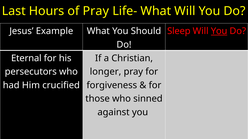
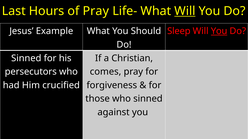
Will at (185, 11) underline: none -> present
Eternal at (26, 58): Eternal -> Sinned
longer: longer -> comes
